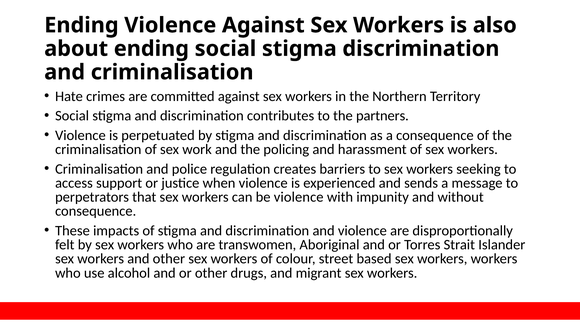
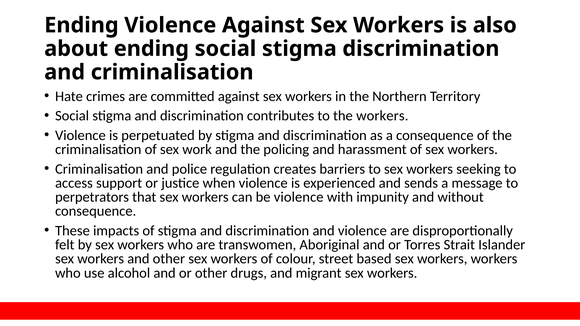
the partners: partners -> workers
